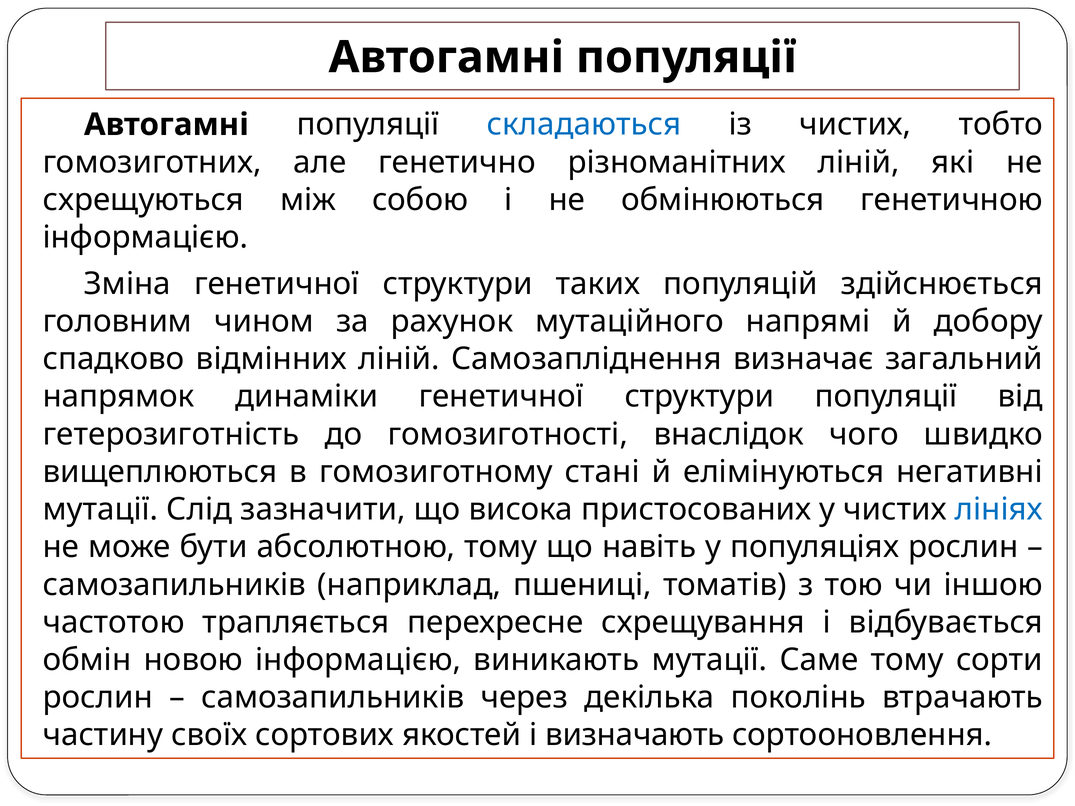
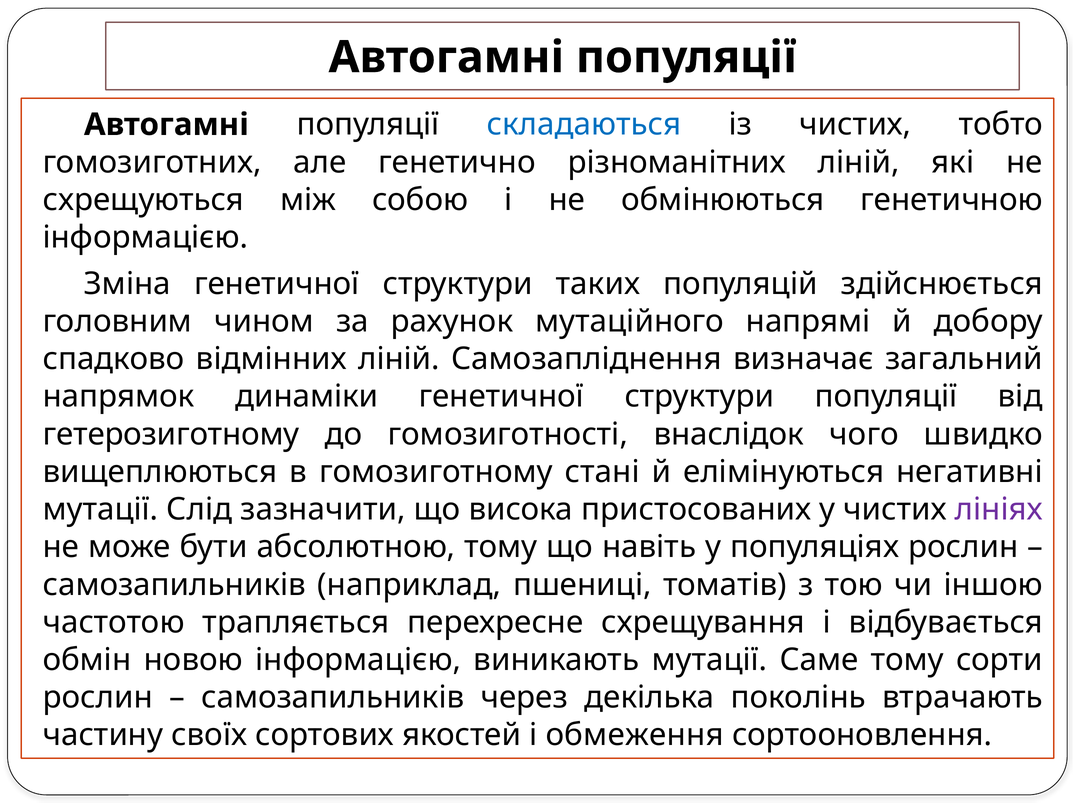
гетерозиготність: гетерозиготність -> гетерозиготному
лініях colour: blue -> purple
визначають: визначають -> обмеження
